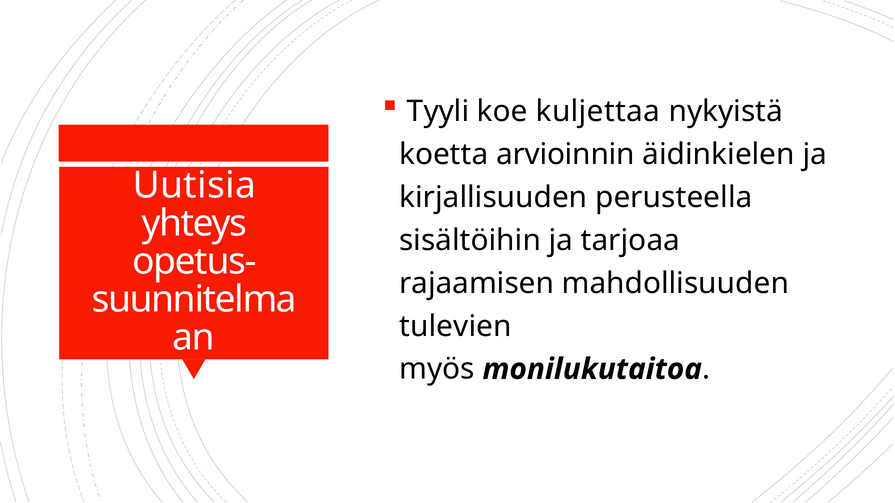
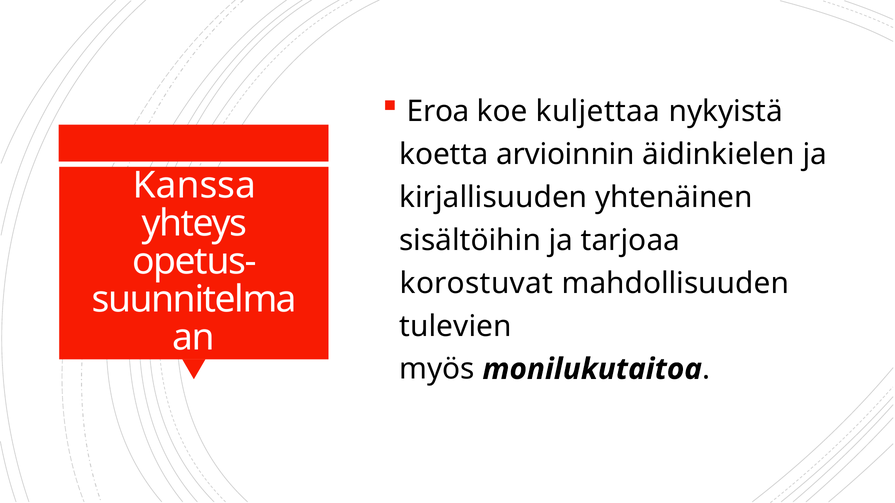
Tyyli: Tyyli -> Eroa
Uutisia: Uutisia -> Kanssa
perusteella: perusteella -> yhtenäinen
rajaamisen: rajaamisen -> korostuvat
